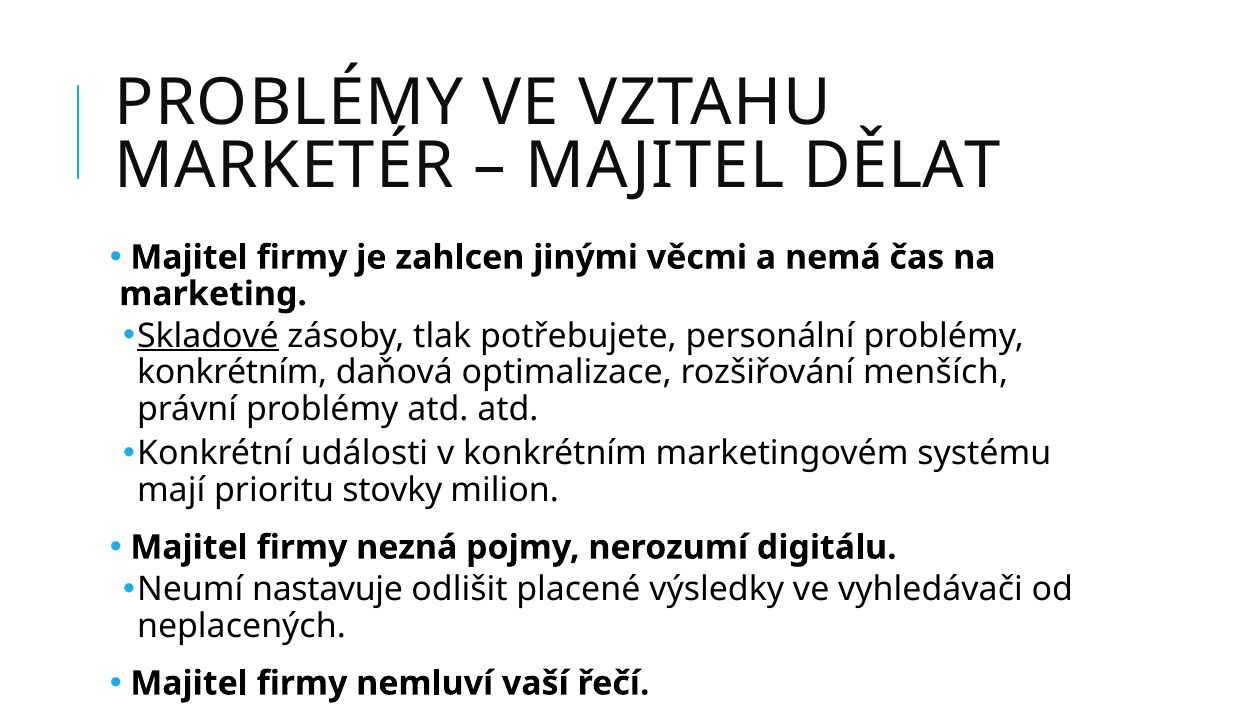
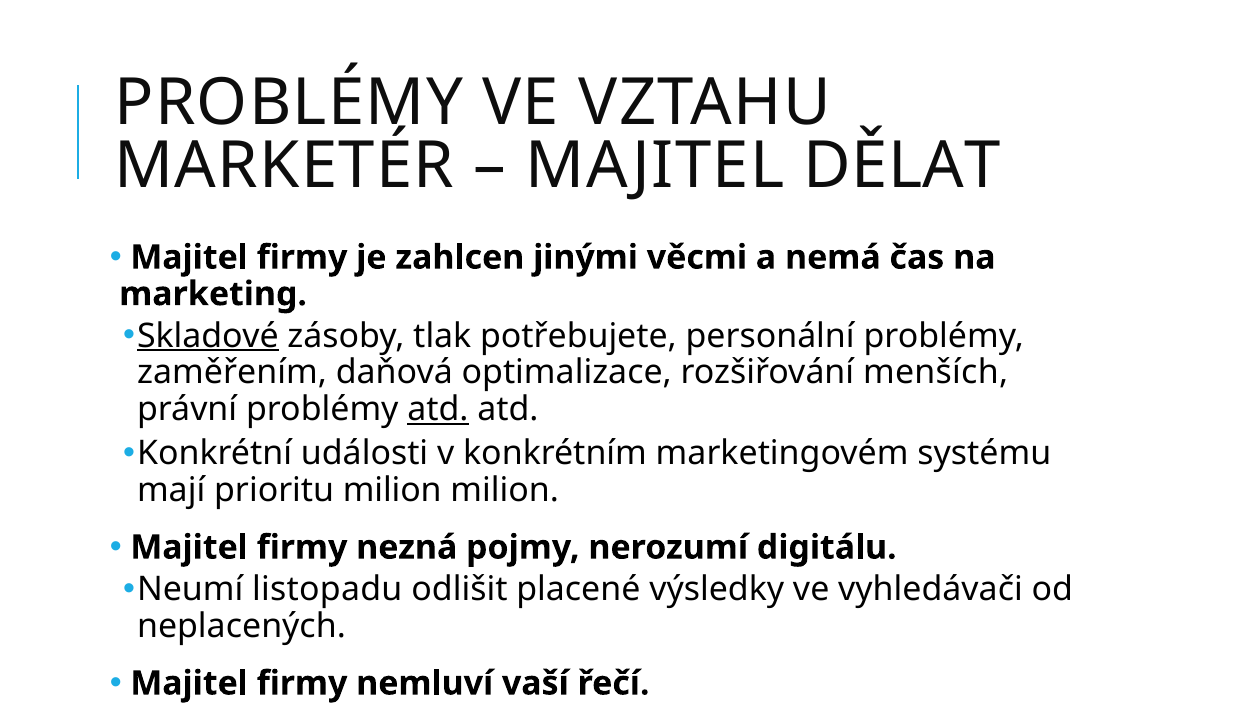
konkrétním at (232, 373): konkrétním -> zaměřením
atd at (438, 409) underline: none -> present
prioritu stovky: stovky -> milion
nastavuje: nastavuje -> listopadu
